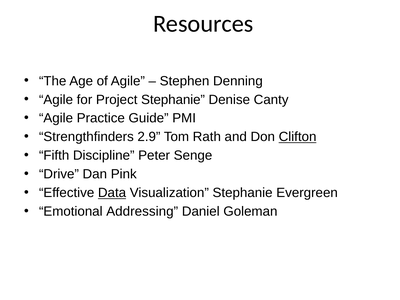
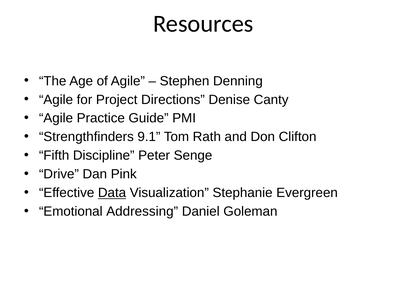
Project Stephanie: Stephanie -> Directions
2.9: 2.9 -> 9.1
Clifton underline: present -> none
